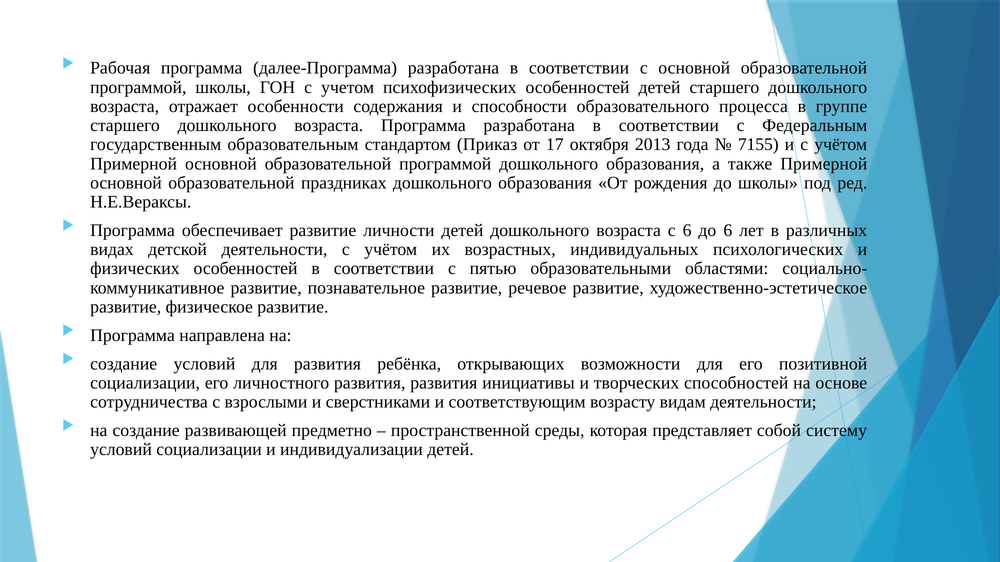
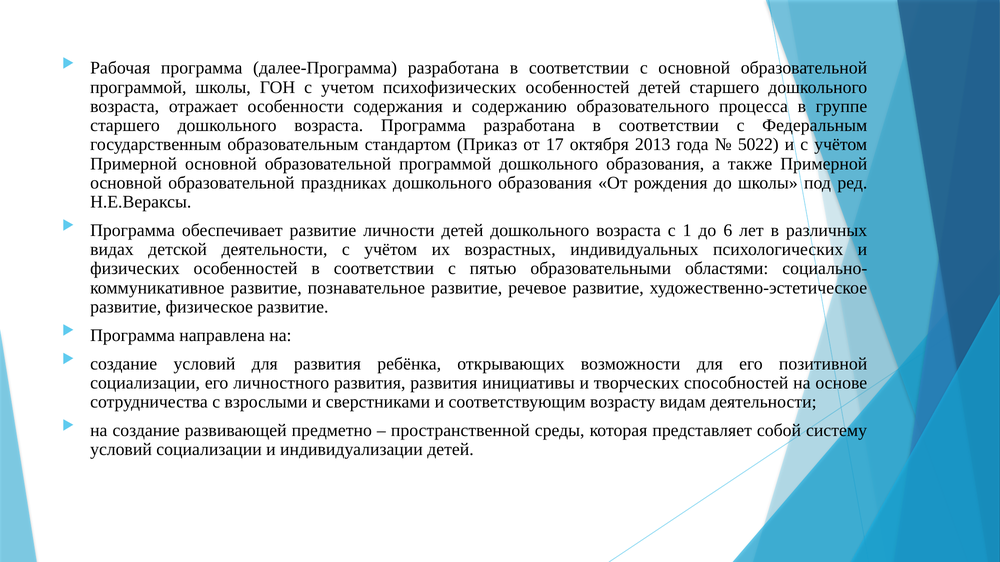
способности: способности -> содержанию
7155: 7155 -> 5022
с 6: 6 -> 1
